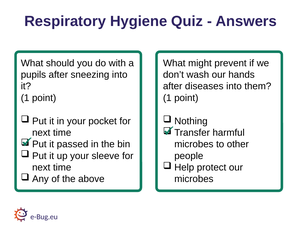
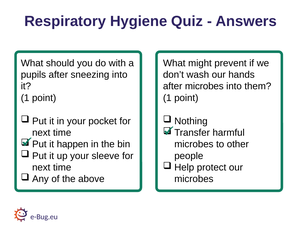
after diseases: diseases -> microbes
passed: passed -> happen
